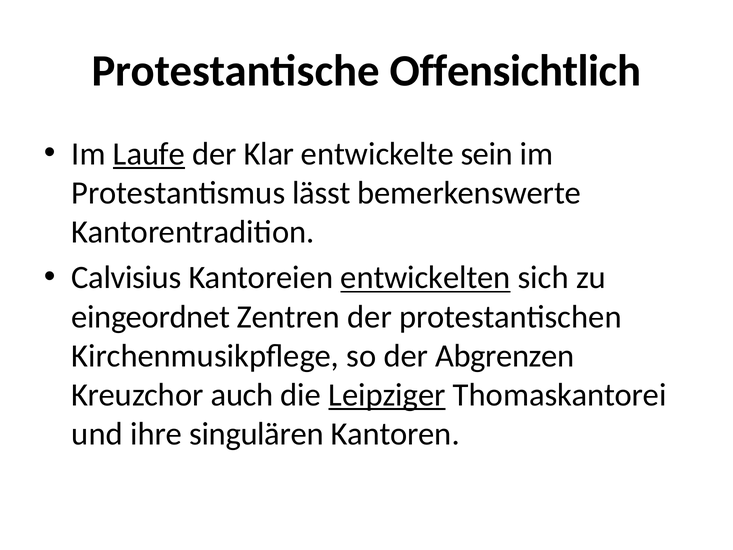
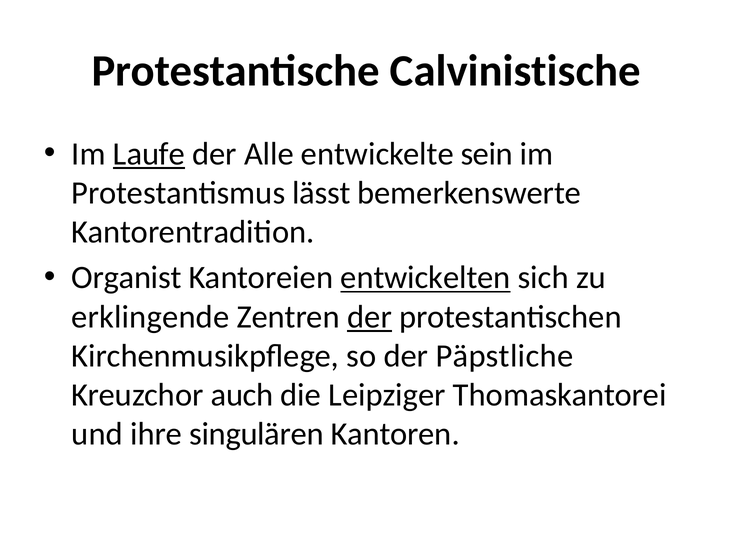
Offensichtlich: Offensichtlich -> Calvinistische
Klar: Klar -> Alle
Calvisius: Calvisius -> Organist
eingeordnet: eingeordnet -> erklingende
der at (370, 317) underline: none -> present
Abgrenzen: Abgrenzen -> Päpstliche
Leipziger underline: present -> none
